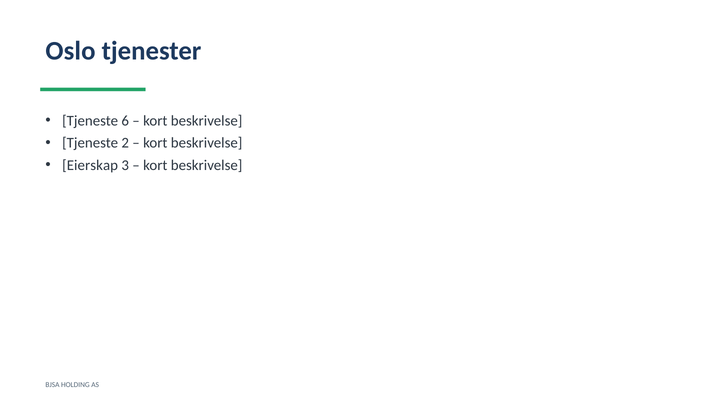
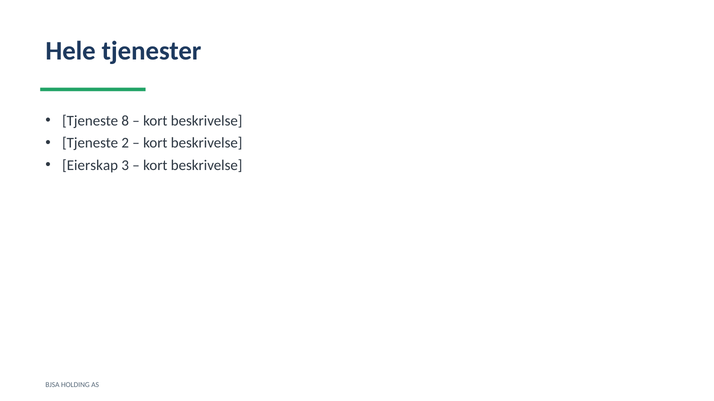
Oslo: Oslo -> Hele
6: 6 -> 8
